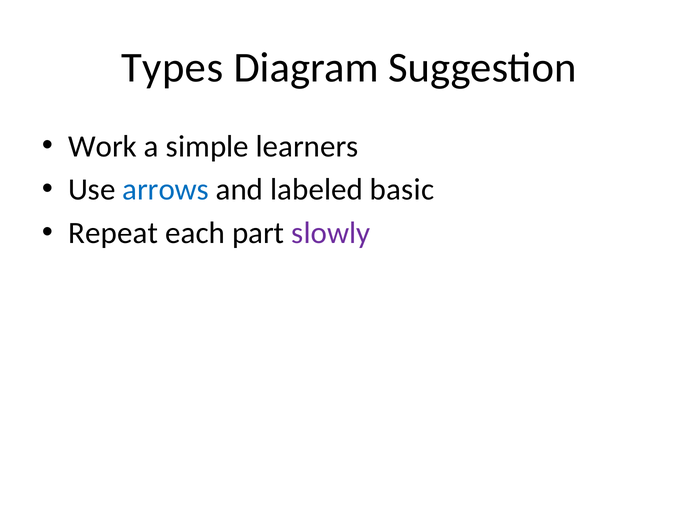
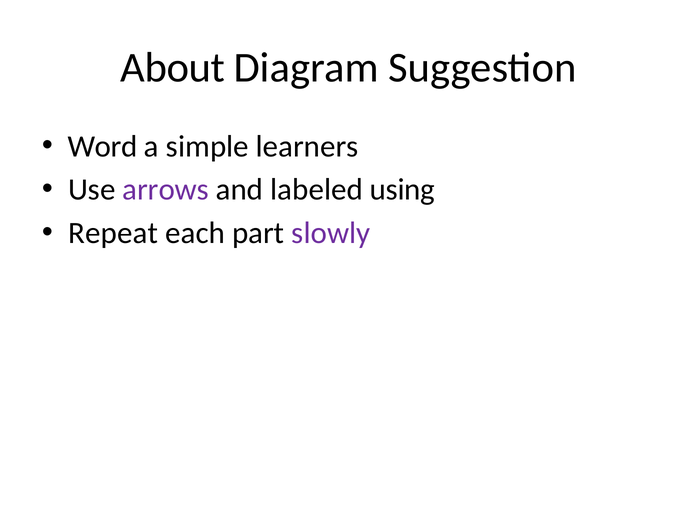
Types: Types -> About
Work: Work -> Word
arrows colour: blue -> purple
basic: basic -> using
